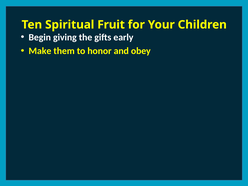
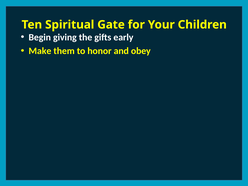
Fruit: Fruit -> Gate
